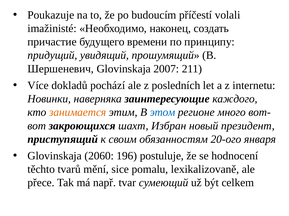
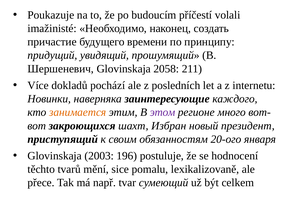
2007: 2007 -> 2058
этом colour: blue -> purple
2060: 2060 -> 2003
